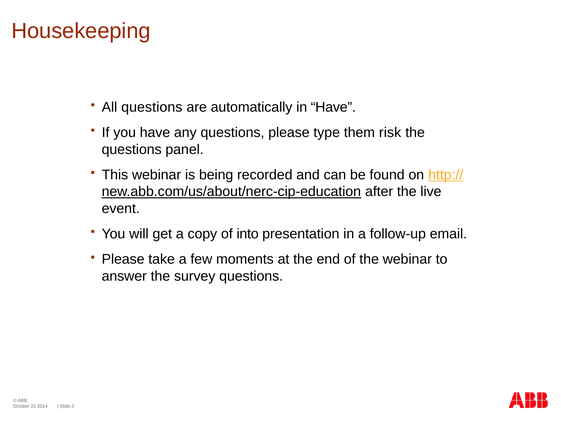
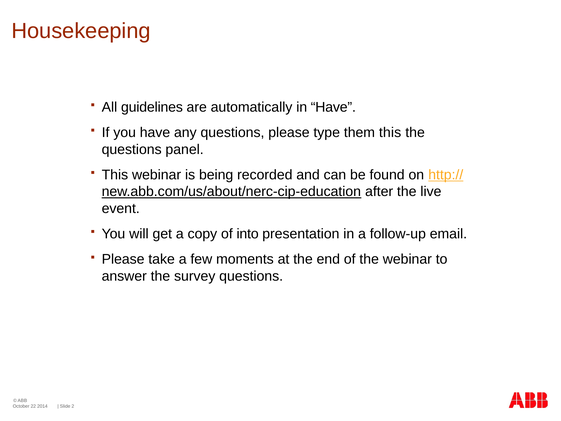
All questions: questions -> guidelines
them risk: risk -> this
